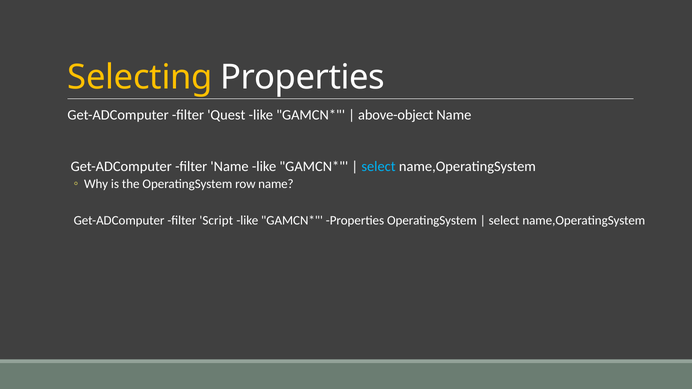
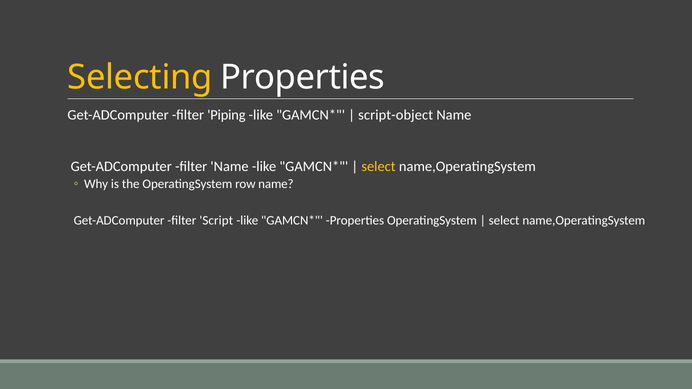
Quest: Quest -> Piping
above-object: above-object -> script-object
select at (379, 166) colour: light blue -> yellow
